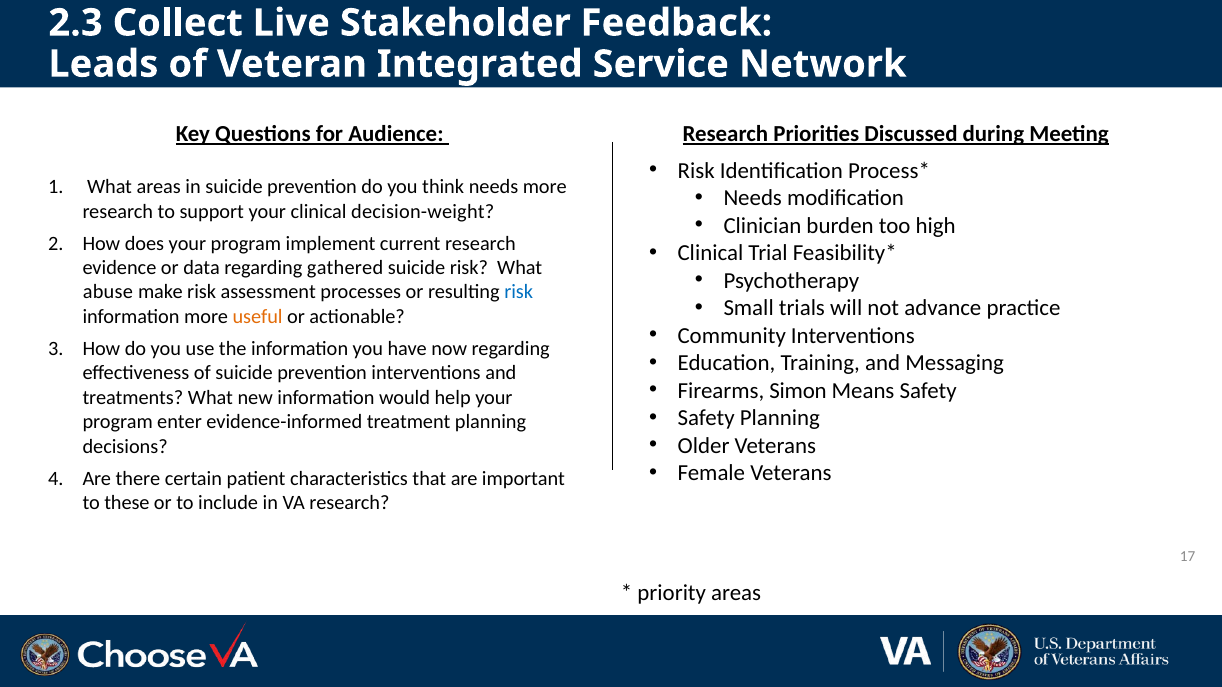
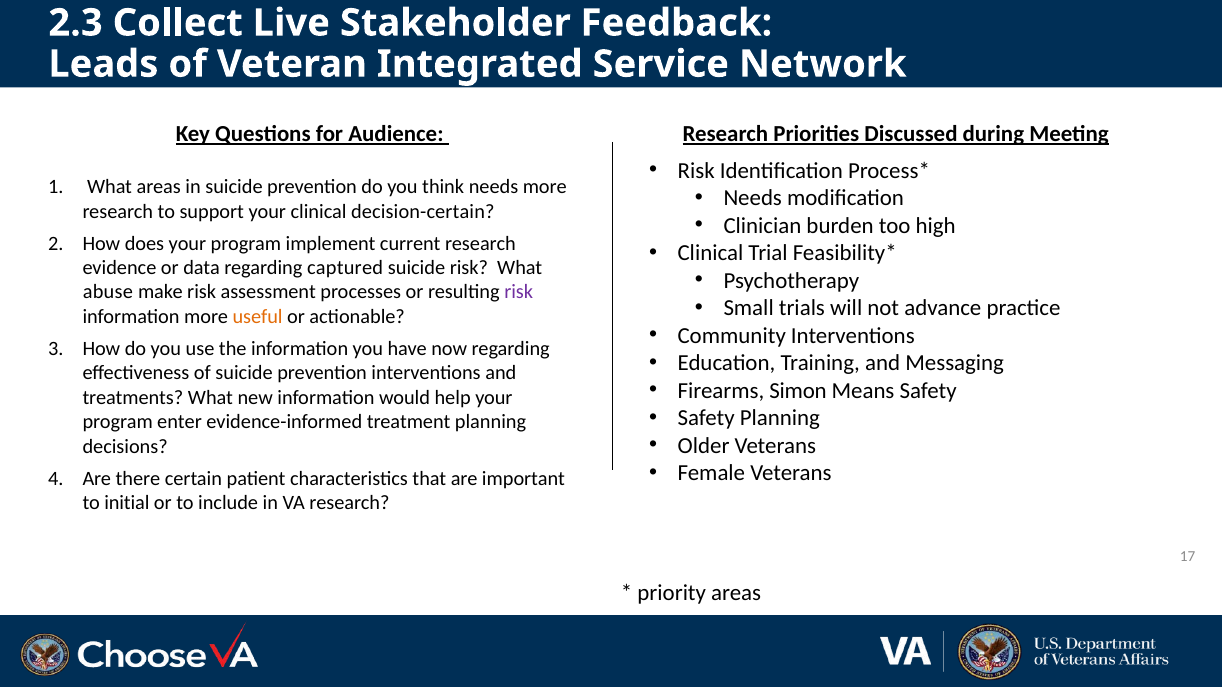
decision-weight: decision-weight -> decision-certain
gathered: gathered -> captured
risk at (519, 292) colour: blue -> purple
these: these -> initial
